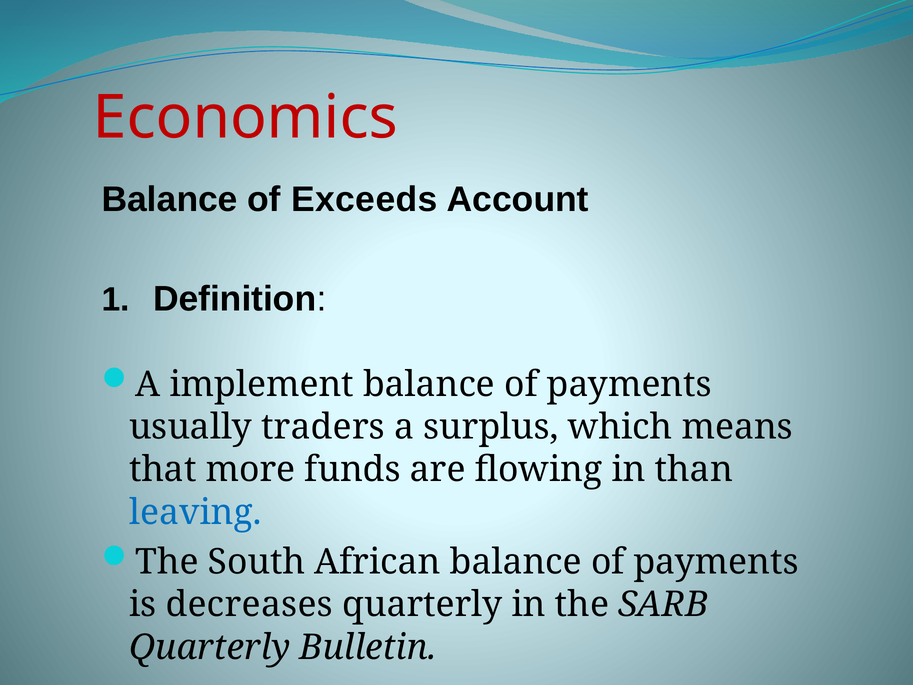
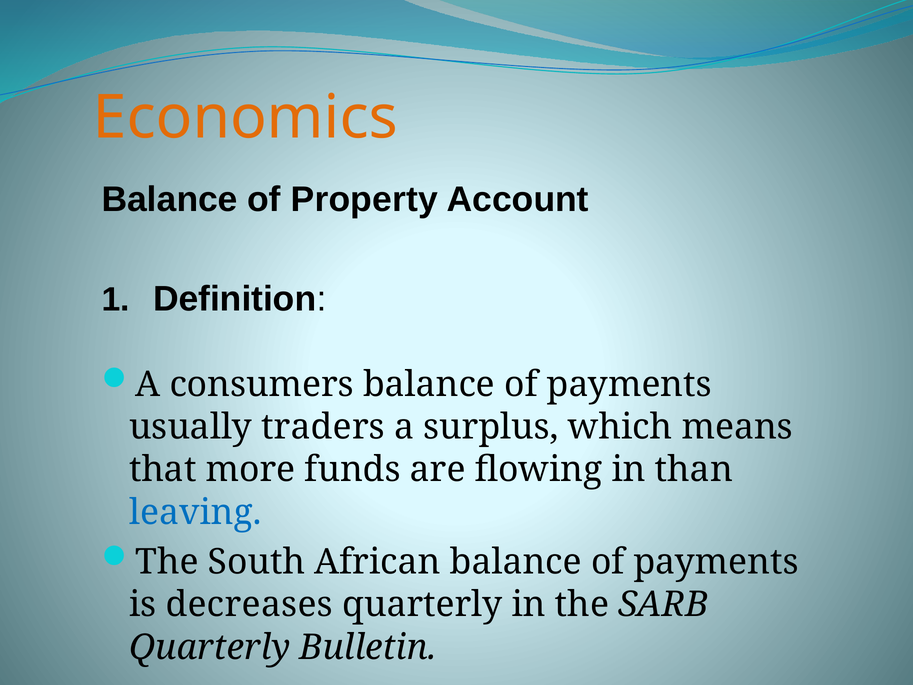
Economics colour: red -> orange
Exceeds: Exceeds -> Property
implement: implement -> consumers
